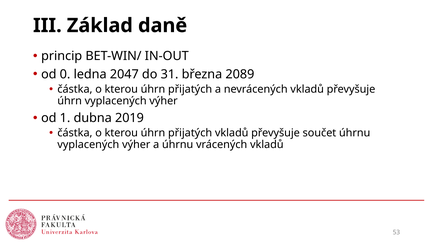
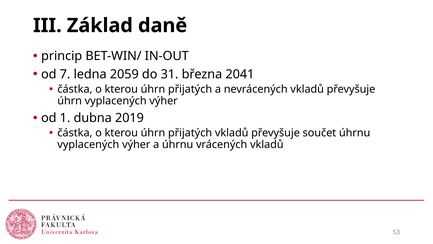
0: 0 -> 7
2047: 2047 -> 2059
2089: 2089 -> 2041
